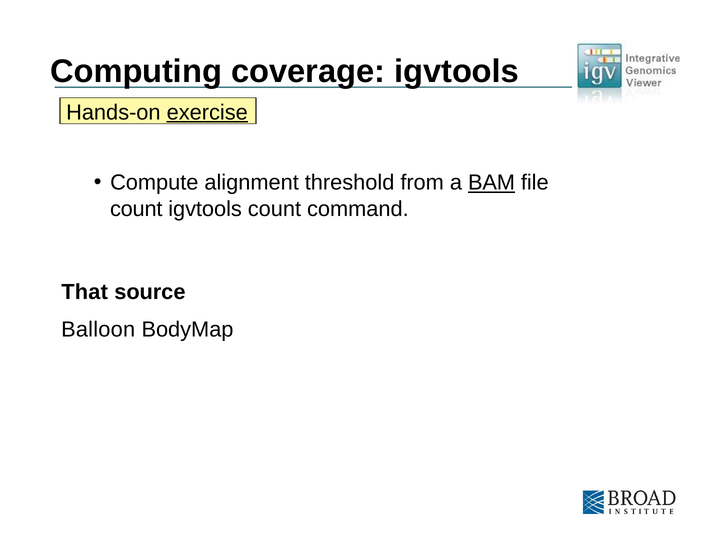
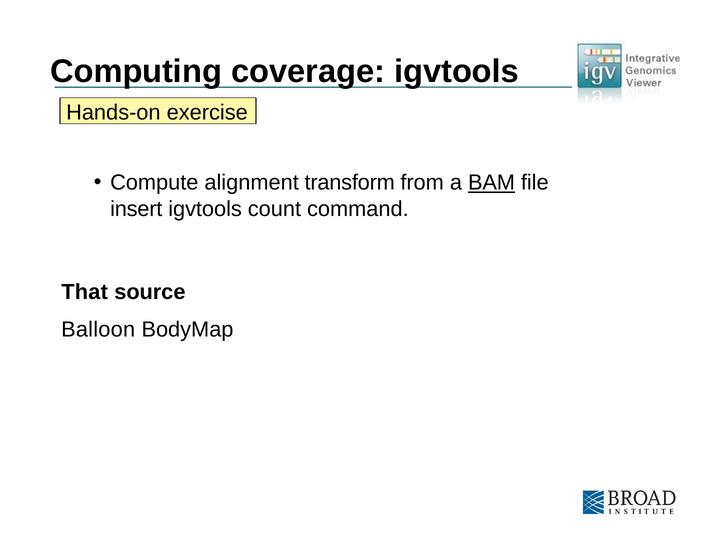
exercise underline: present -> none
threshold: threshold -> transform
count at (136, 209): count -> insert
